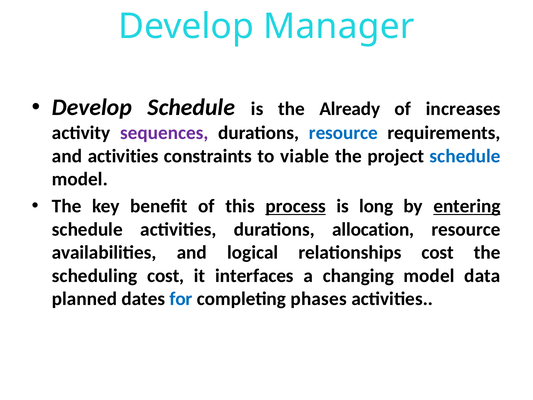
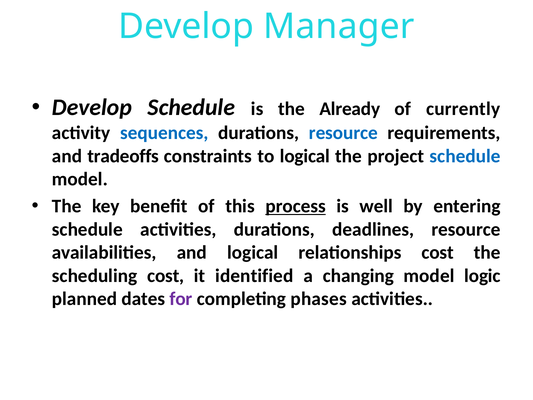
increases: increases -> currently
sequences colour: purple -> blue
and activities: activities -> tradeoffs
to viable: viable -> logical
long: long -> well
entering underline: present -> none
allocation: allocation -> deadlines
interfaces: interfaces -> identified
data: data -> logic
for colour: blue -> purple
